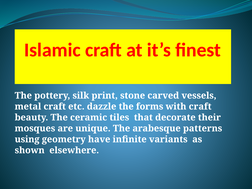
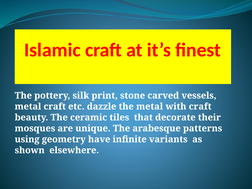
the forms: forms -> metal
